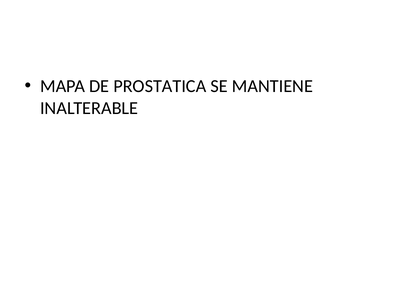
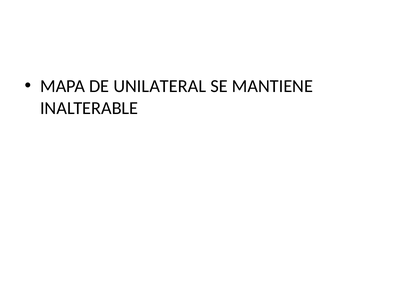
PROSTATICA: PROSTATICA -> UNILATERAL
